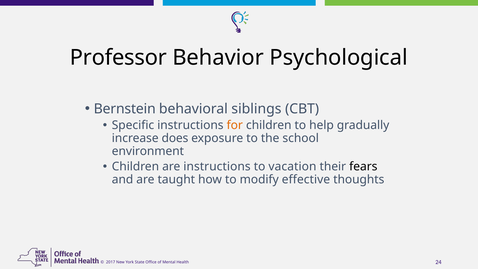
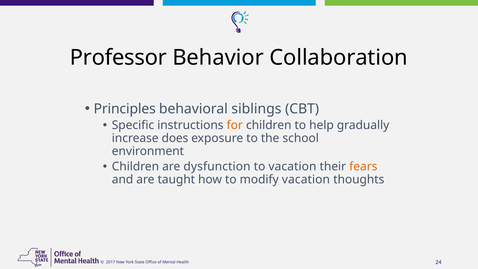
Psychological: Psychological -> Collaboration
Bernstein: Bernstein -> Principles
are instructions: instructions -> dysfunction
fears colour: black -> orange
modify effective: effective -> vacation
